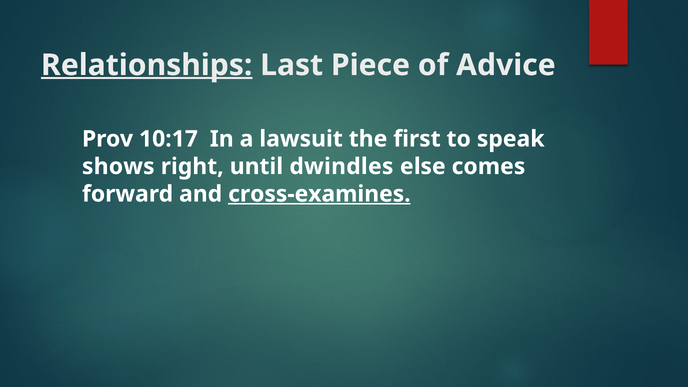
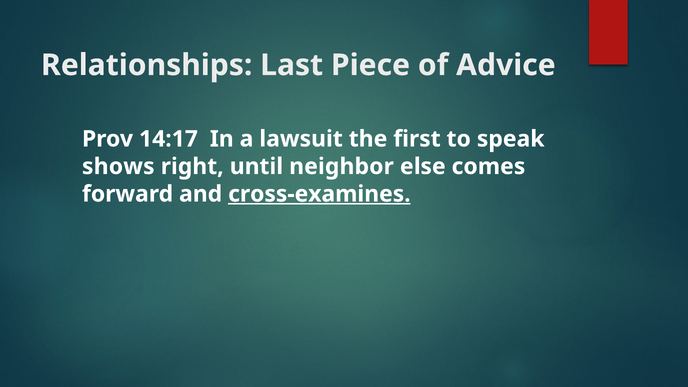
Relationships underline: present -> none
10:17: 10:17 -> 14:17
dwindles: dwindles -> neighbor
